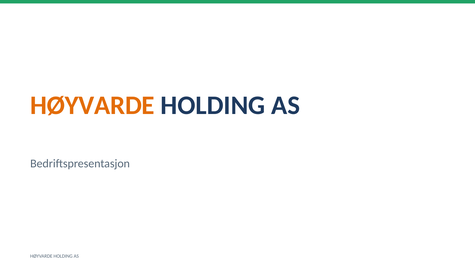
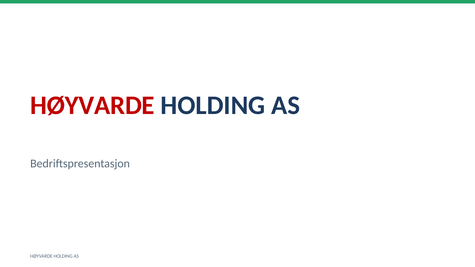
HØYVARDE at (92, 105) colour: orange -> red
